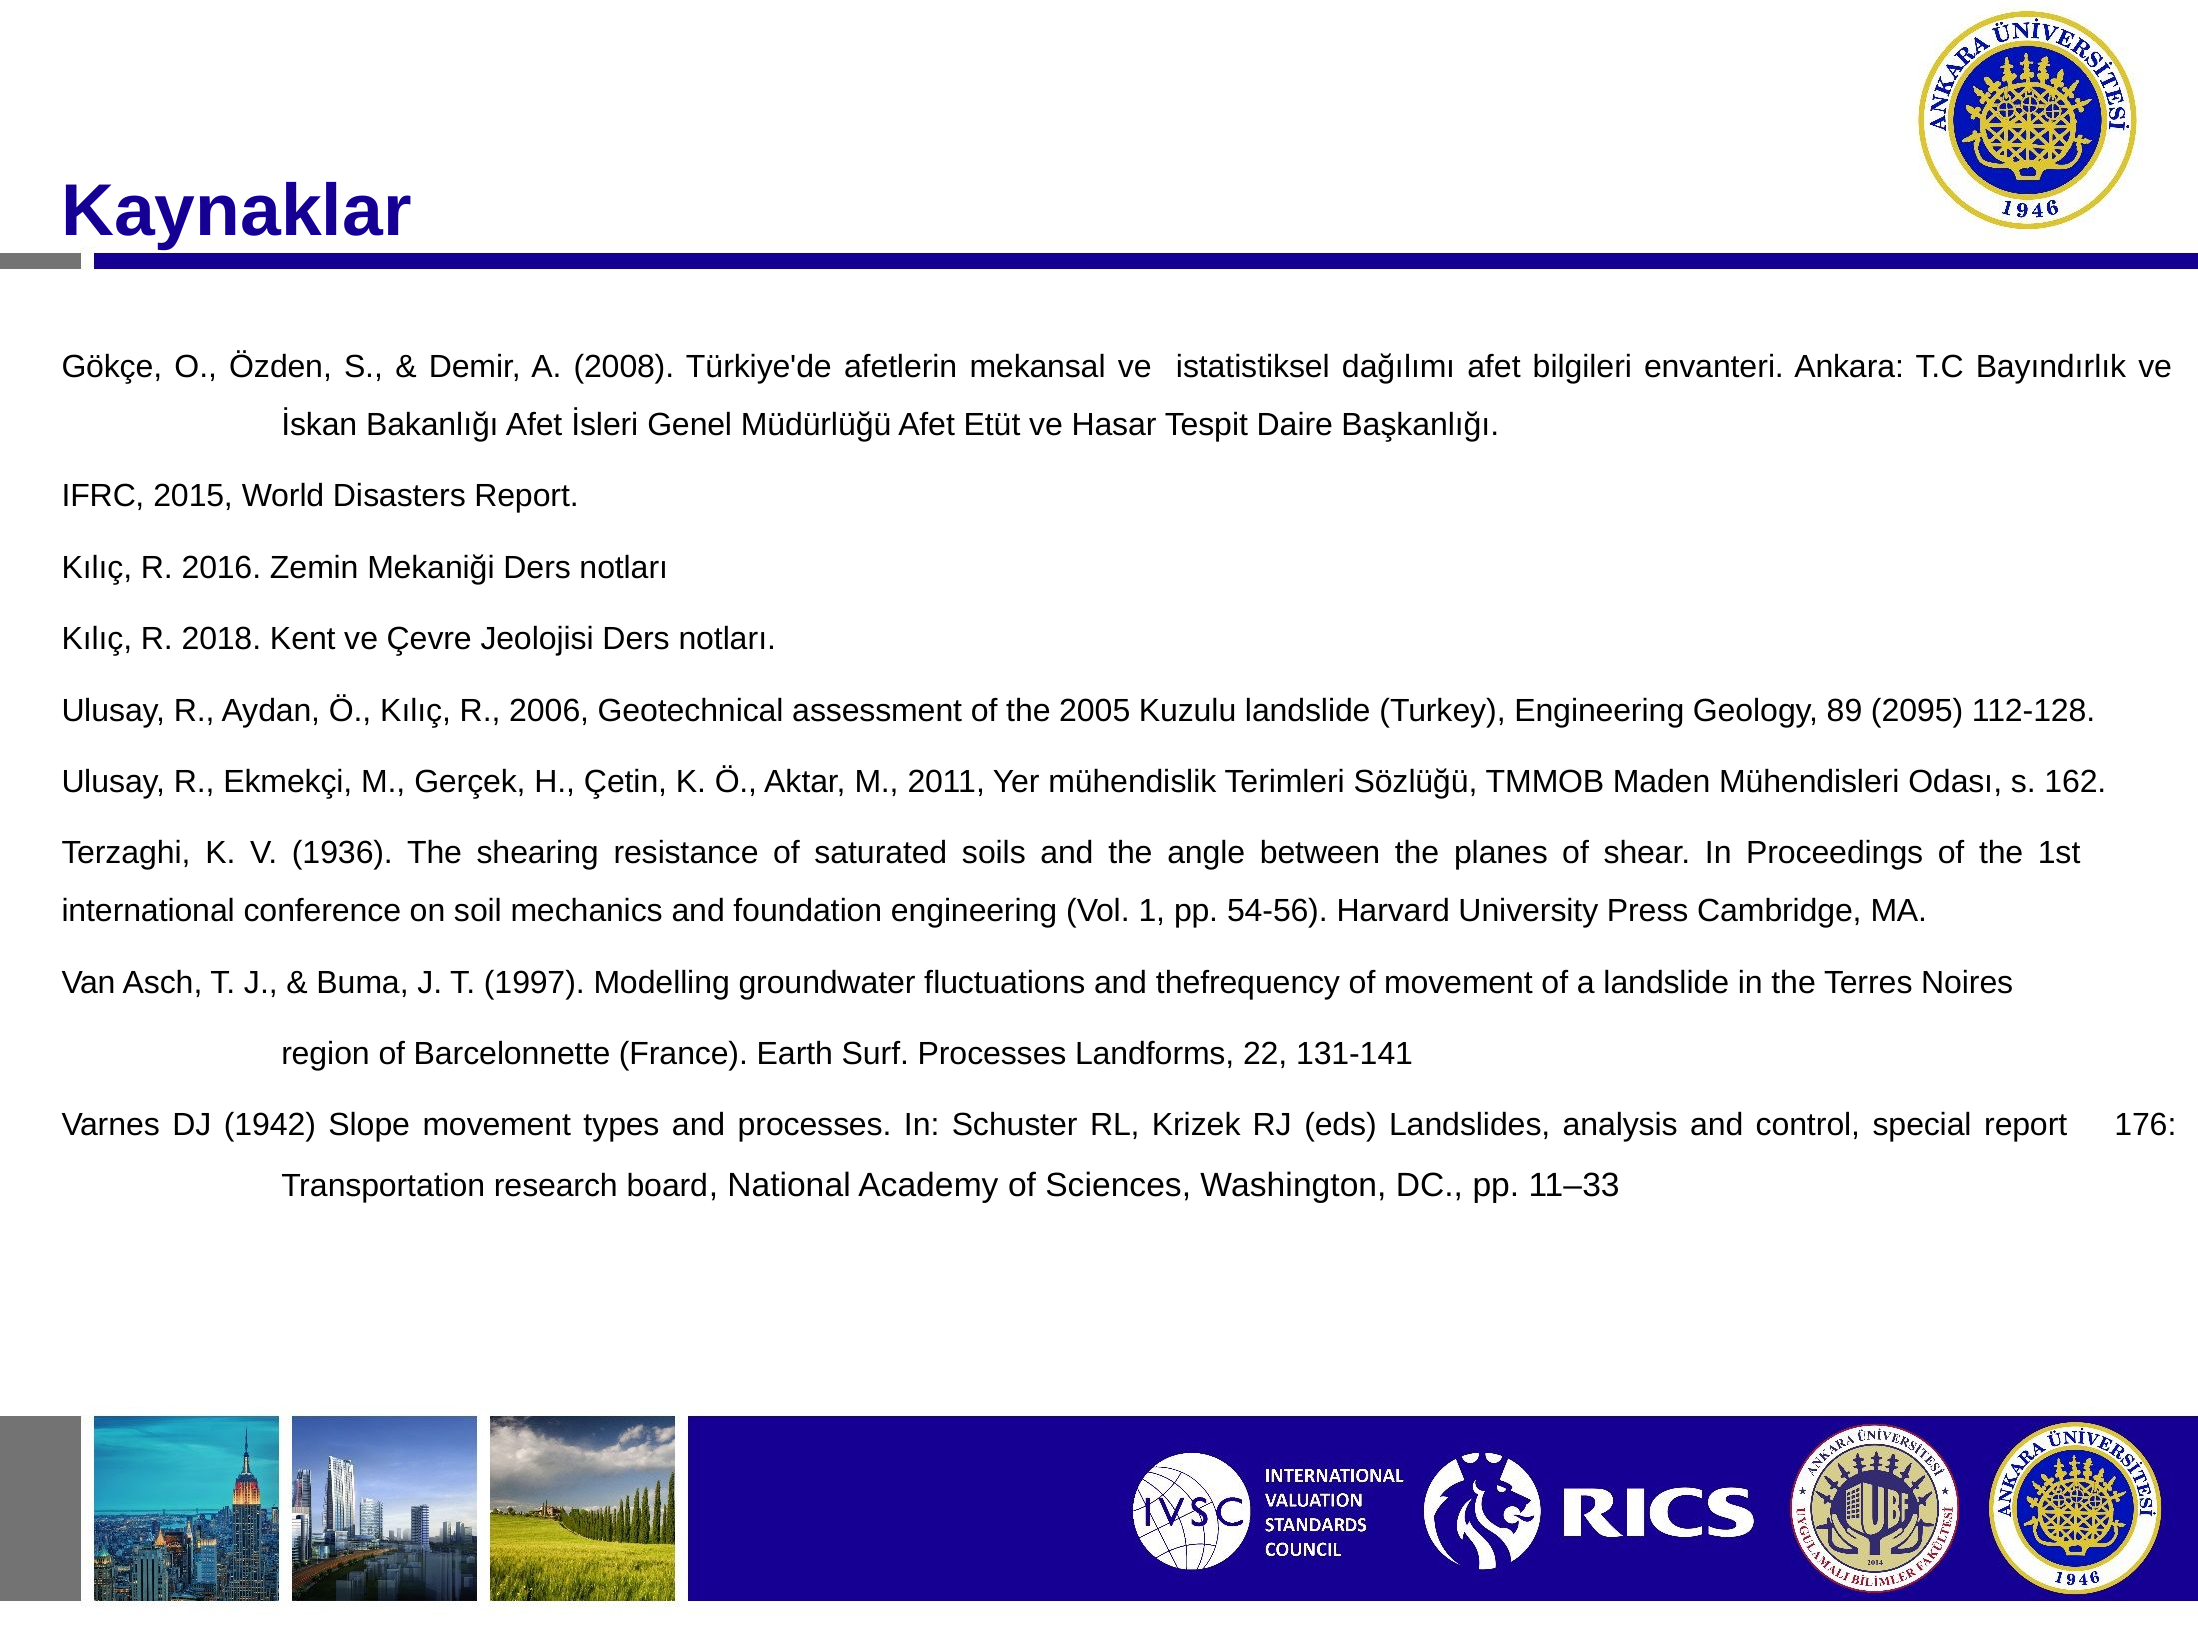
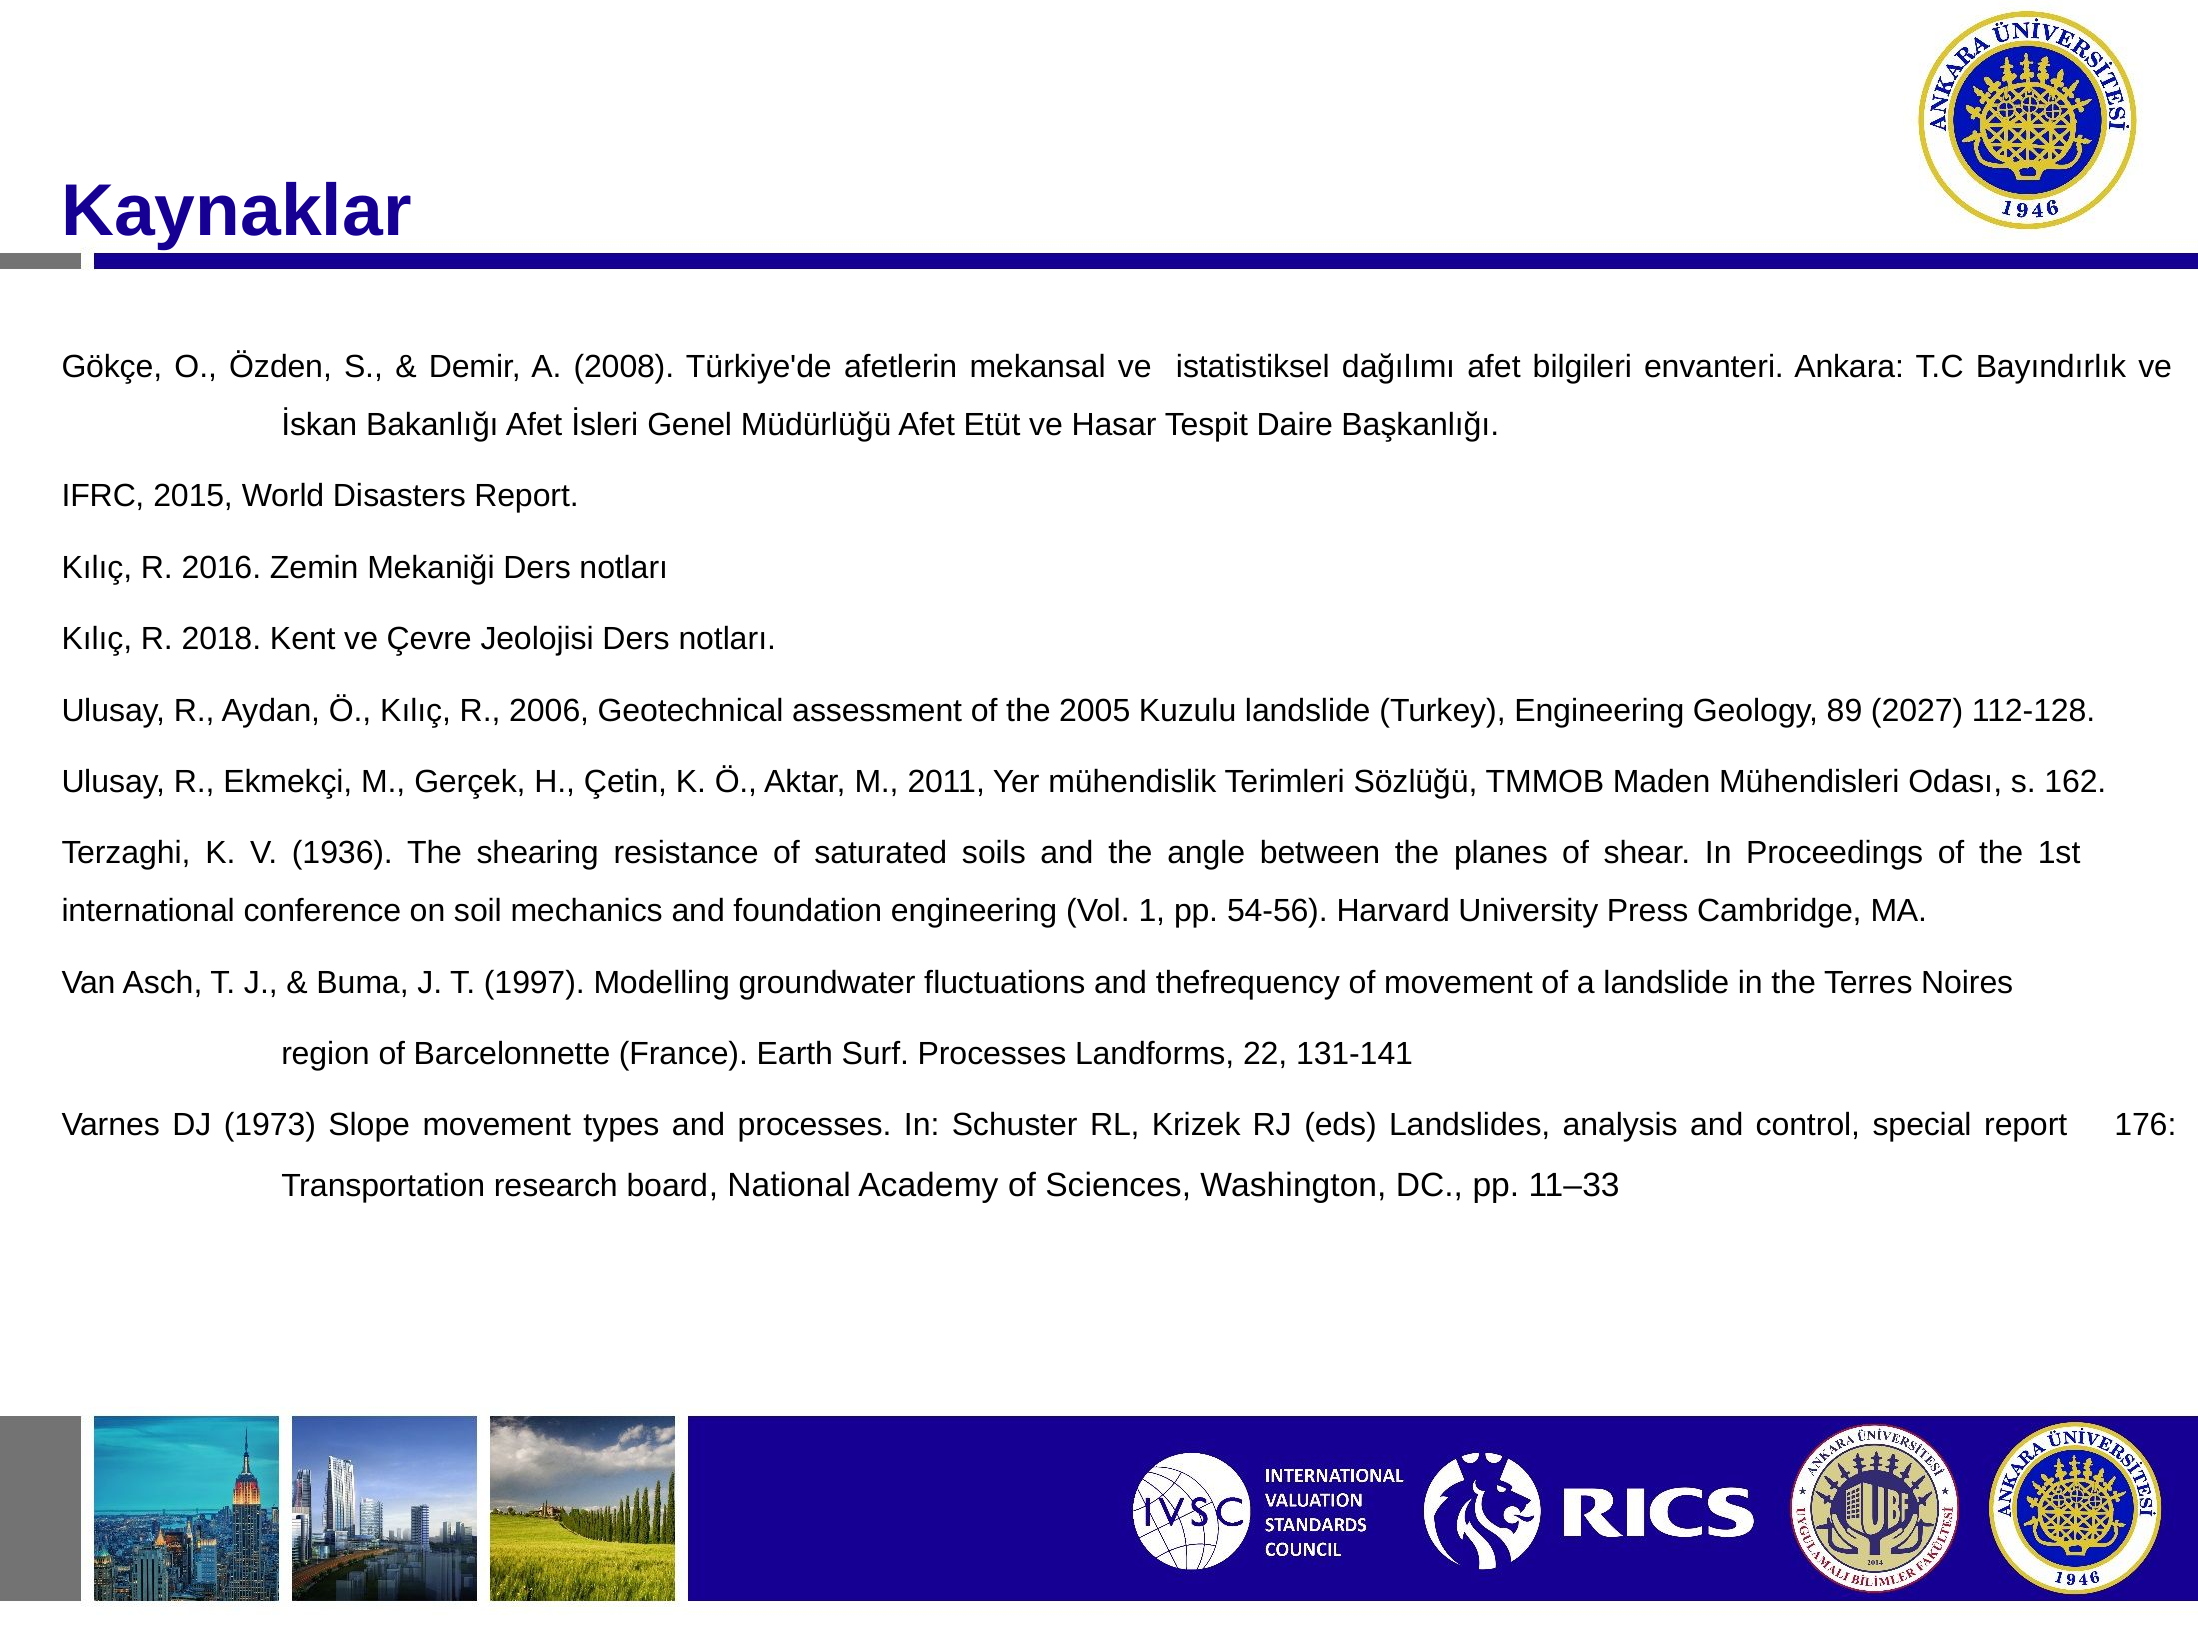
2095: 2095 -> 2027
1942: 1942 -> 1973
